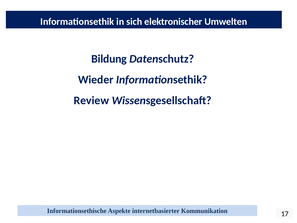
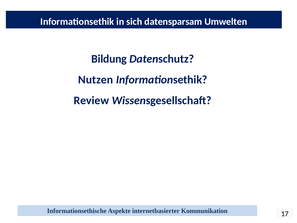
elektronischer: elektronischer -> datensparsam
Wieder: Wieder -> Nutzen
